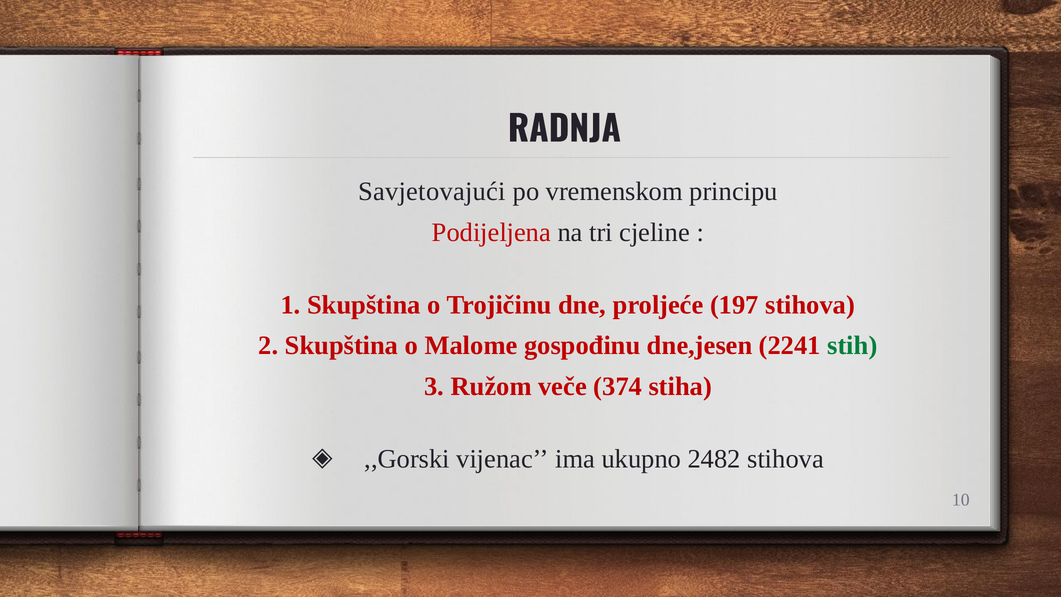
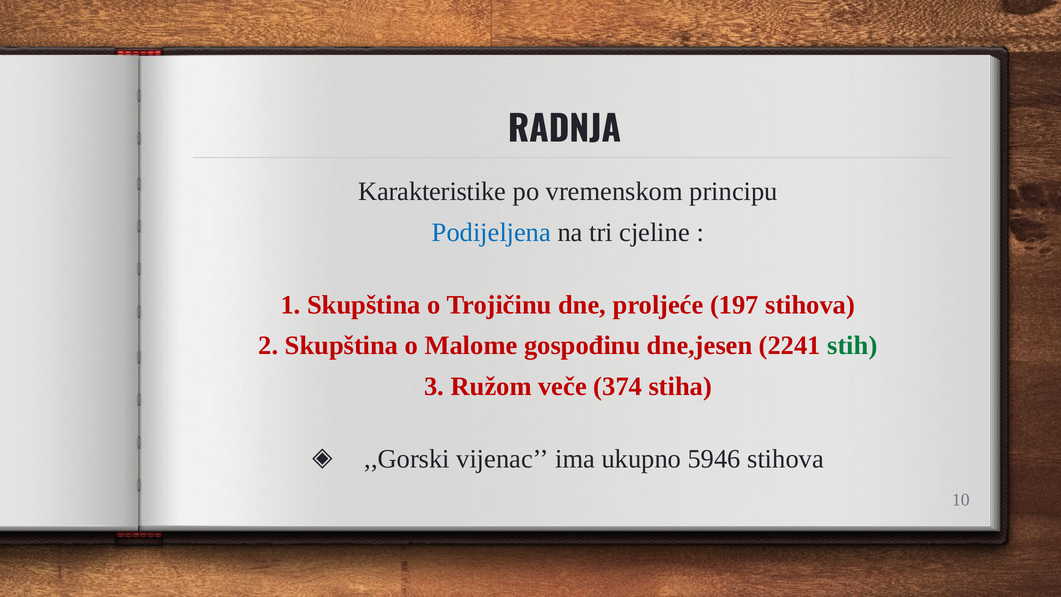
Savjetovajući: Savjetovajući -> Karakteristike
Podijeljena colour: red -> blue
2482: 2482 -> 5946
